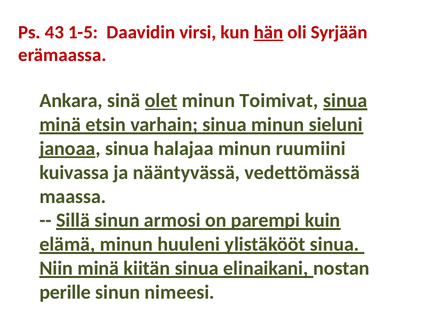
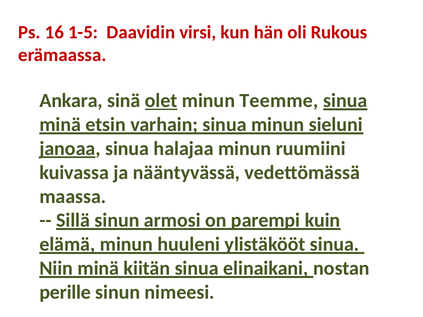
43: 43 -> 16
hän underline: present -> none
Syrjään: Syrjään -> Rukous
Toimivat: Toimivat -> Teemme
